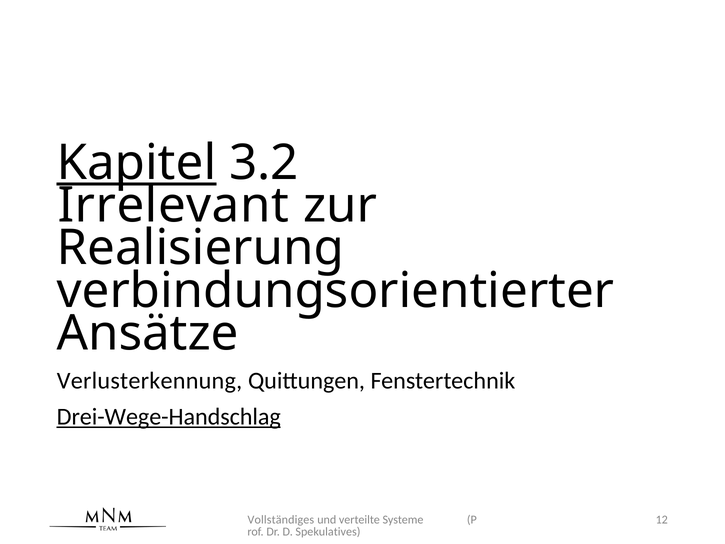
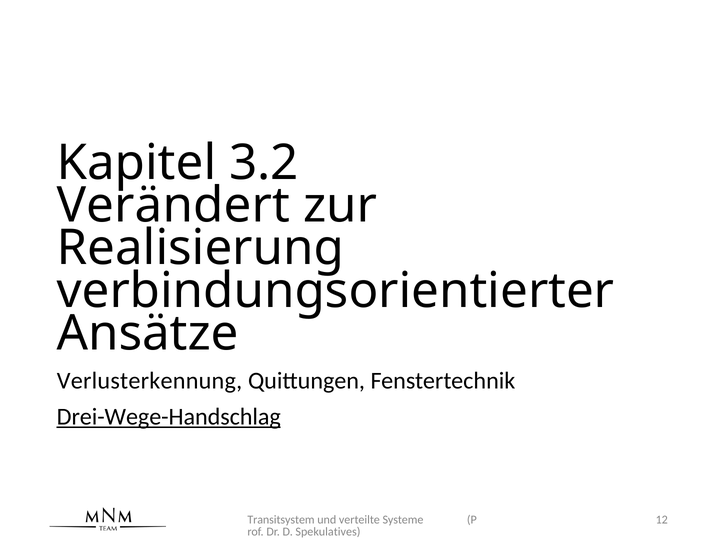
Kapitel underline: present -> none
Irrelevant: Irrelevant -> Verändert
Vollständiges: Vollständiges -> Transitsystem
